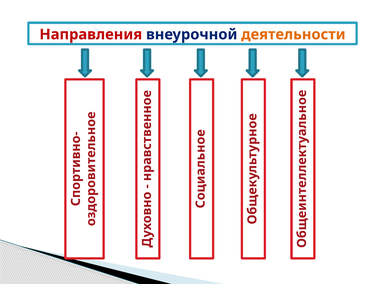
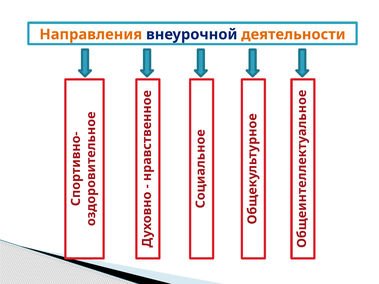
Направления colour: red -> orange
